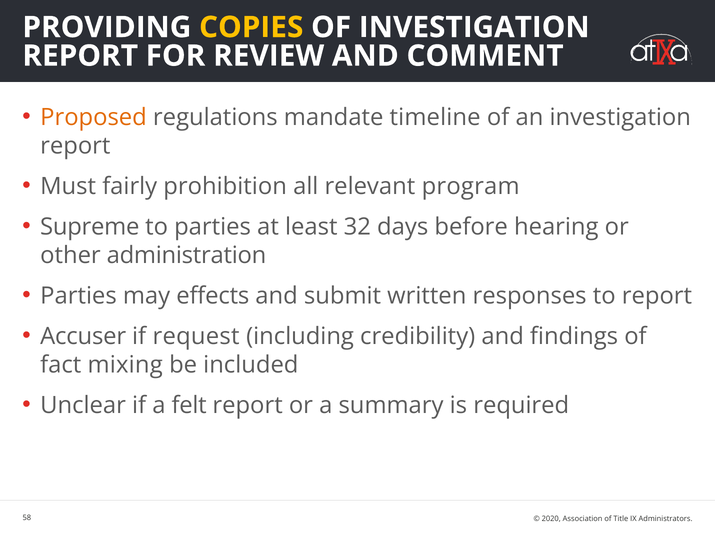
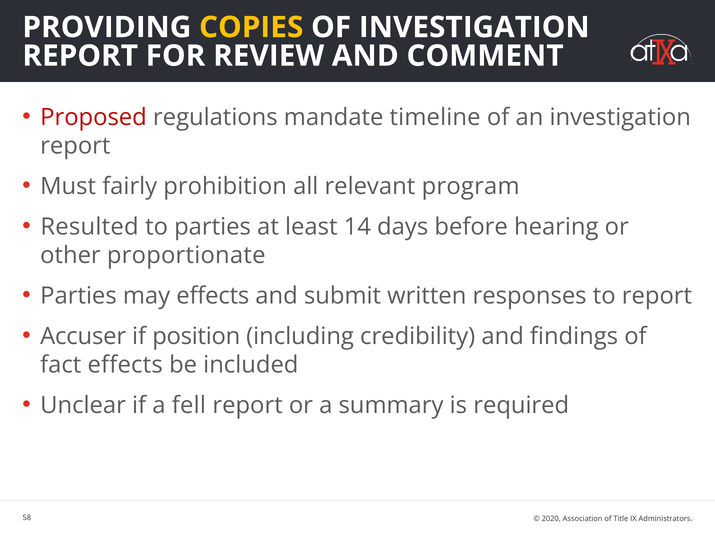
Proposed colour: orange -> red
Supreme: Supreme -> Resulted
32: 32 -> 14
administration: administration -> proportionate
request: request -> position
fact mixing: mixing -> effects
felt: felt -> fell
